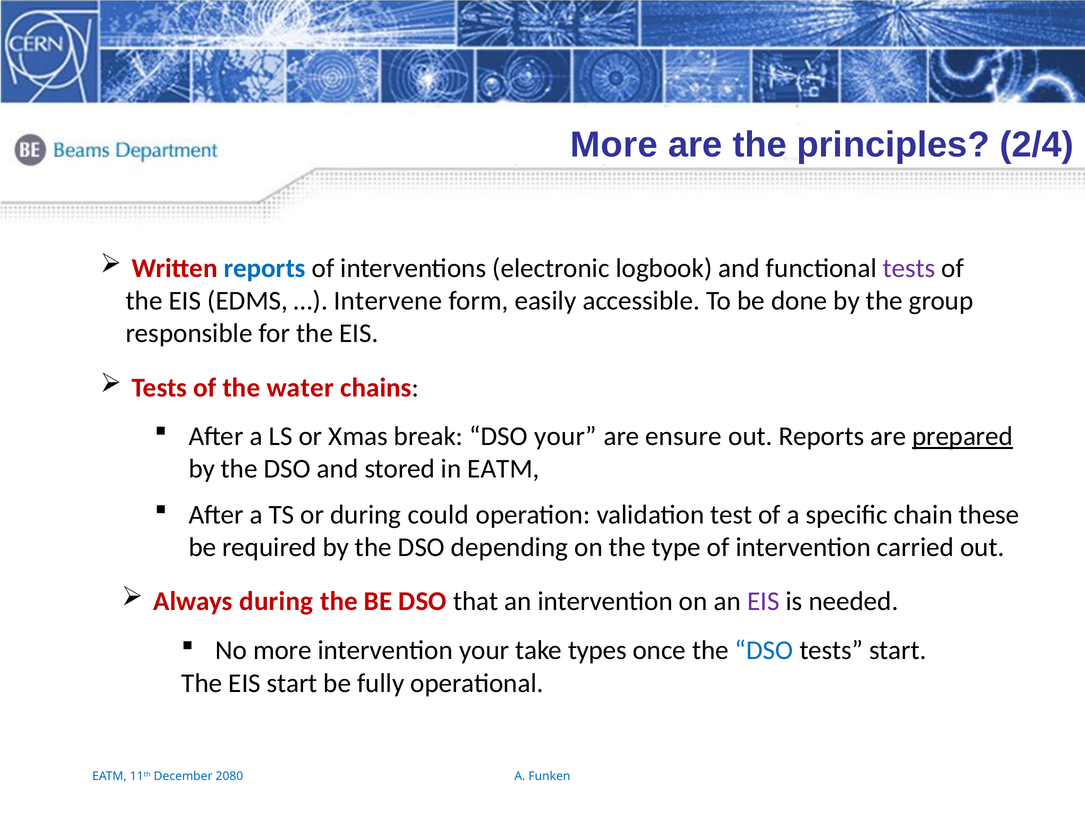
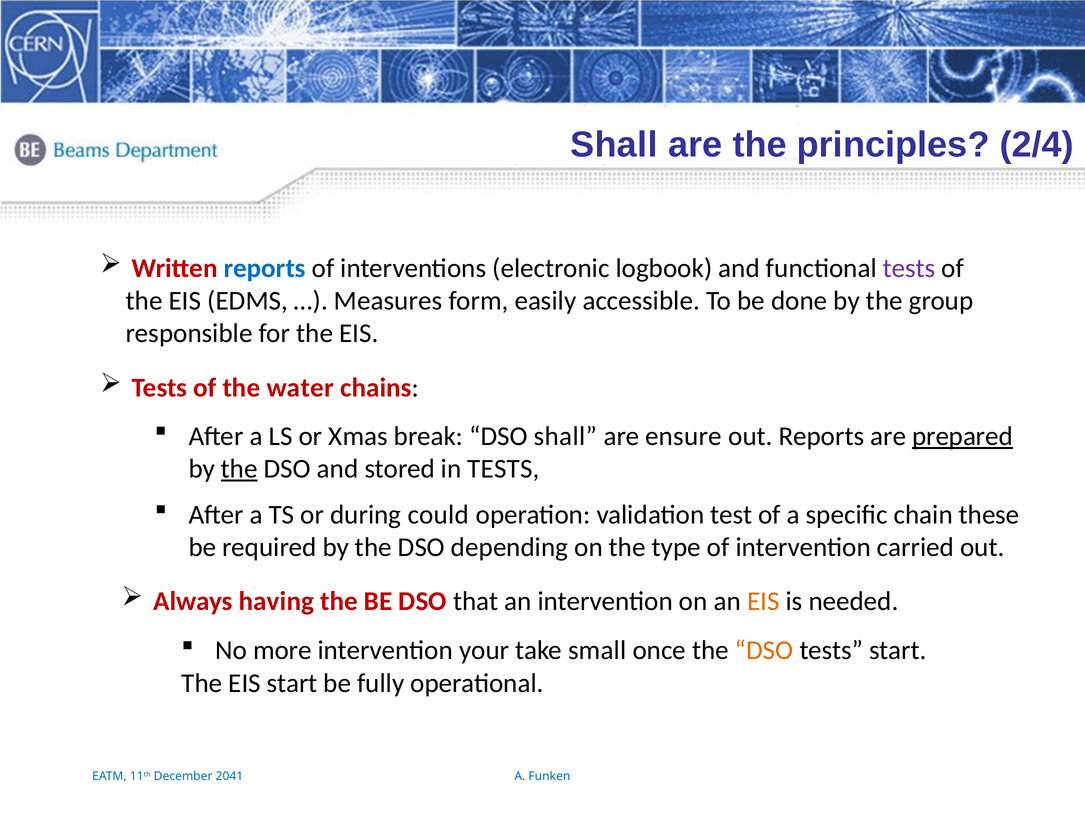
More at (614, 145): More -> Shall
Intervene: Intervene -> Measures
DSO your: your -> shall
the at (239, 469) underline: none -> present
in EATM: EATM -> TESTS
Always during: during -> having
EIS at (763, 601) colour: purple -> orange
types: types -> small
DSO at (764, 650) colour: blue -> orange
2080: 2080 -> 2041
